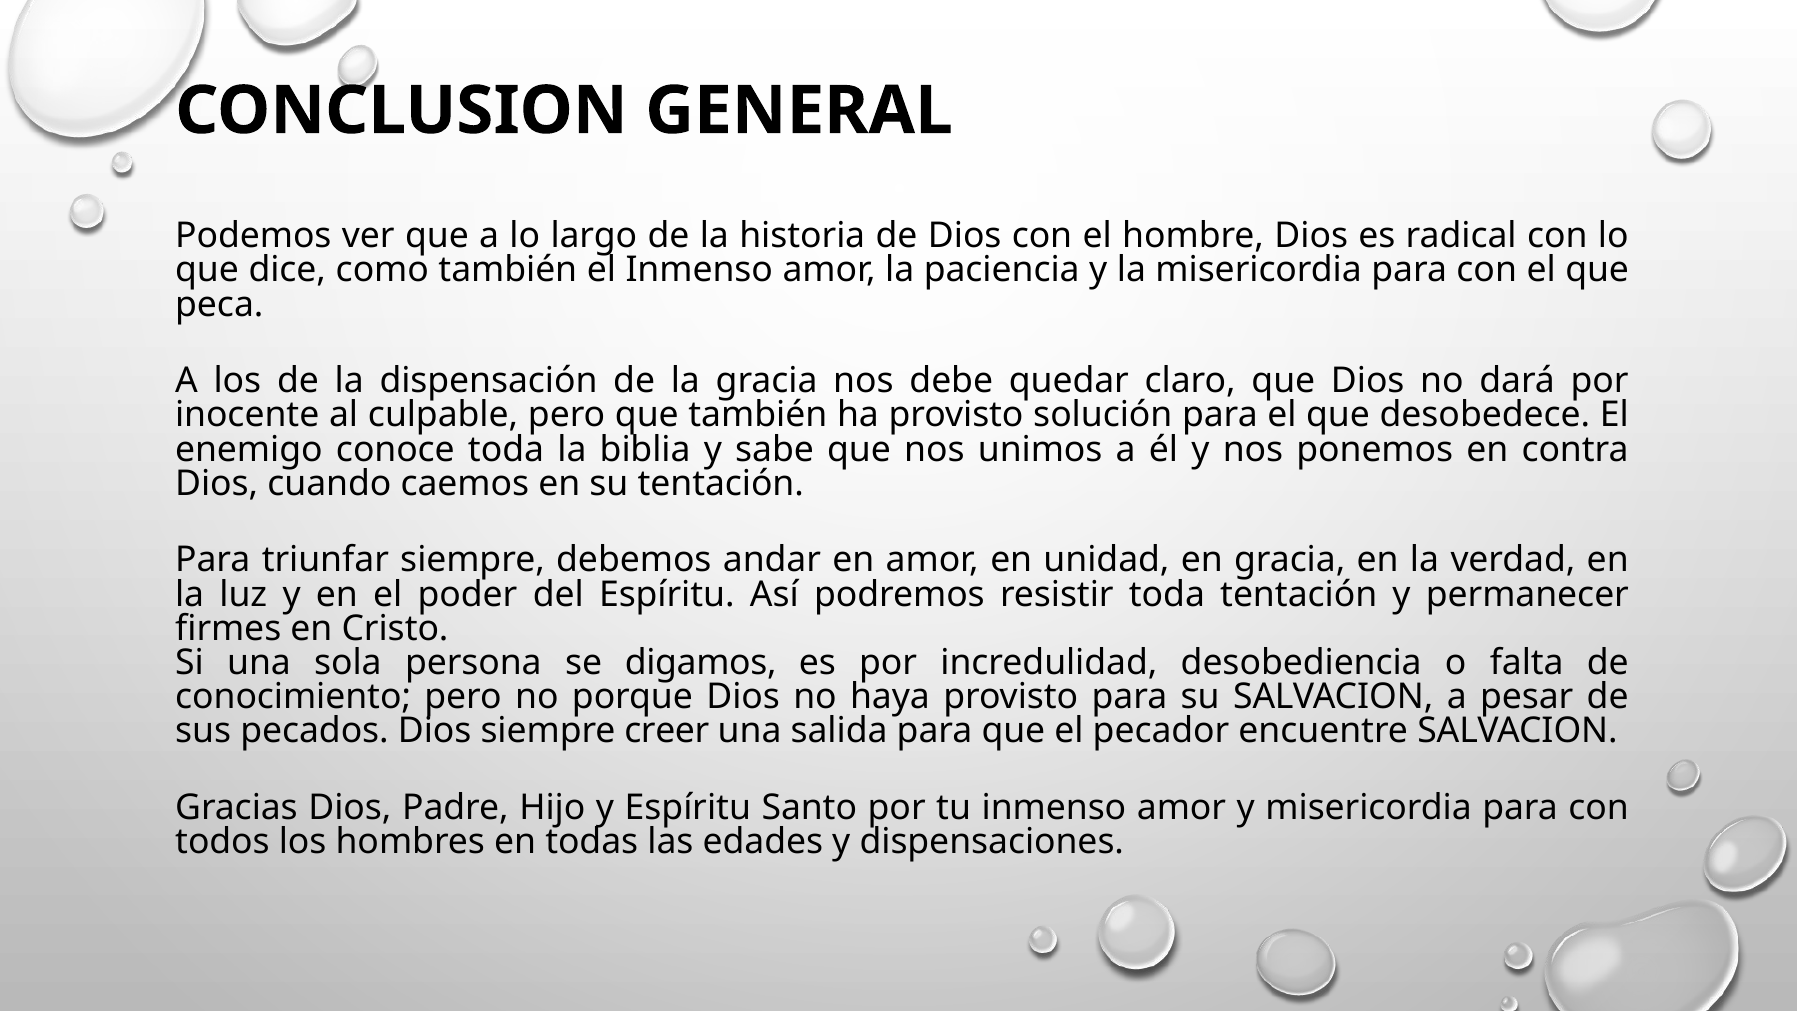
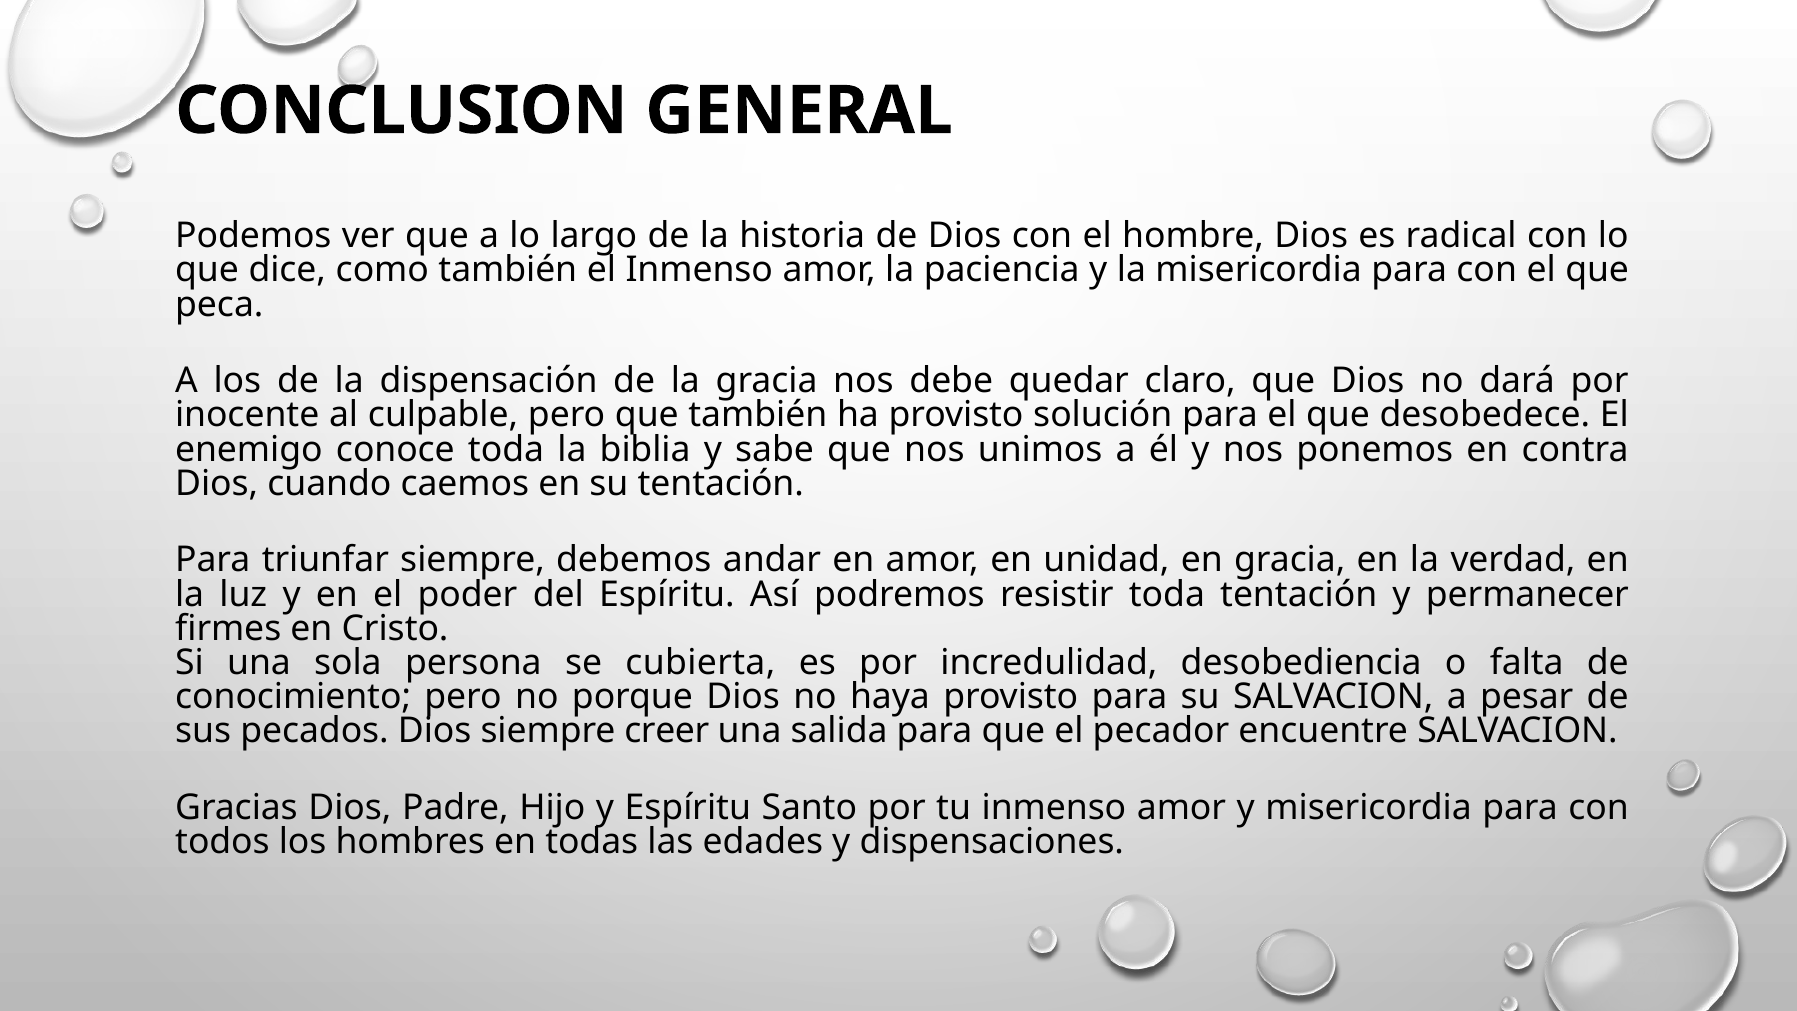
digamos: digamos -> cubierta
